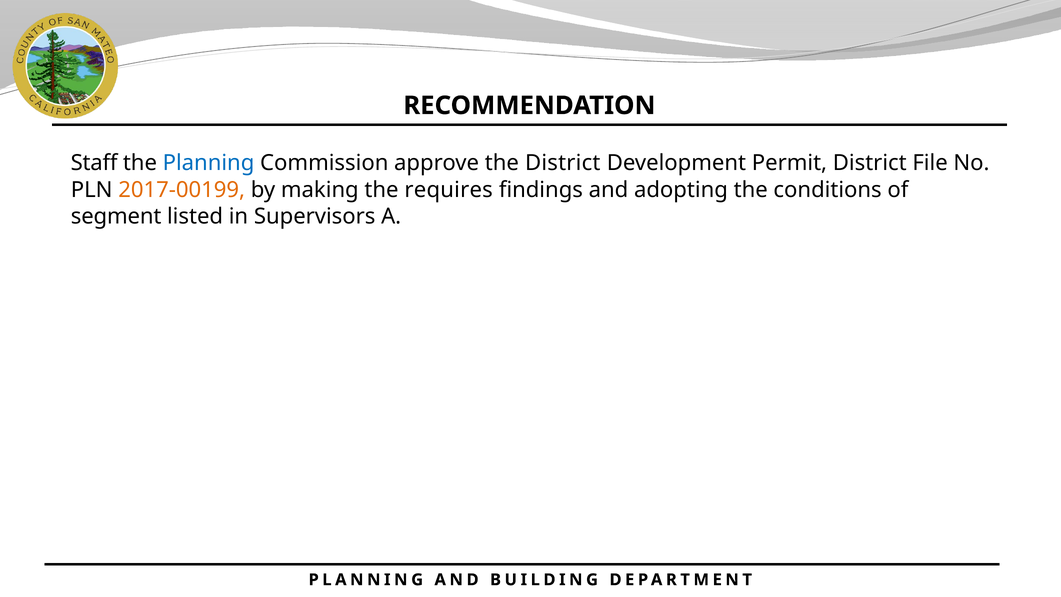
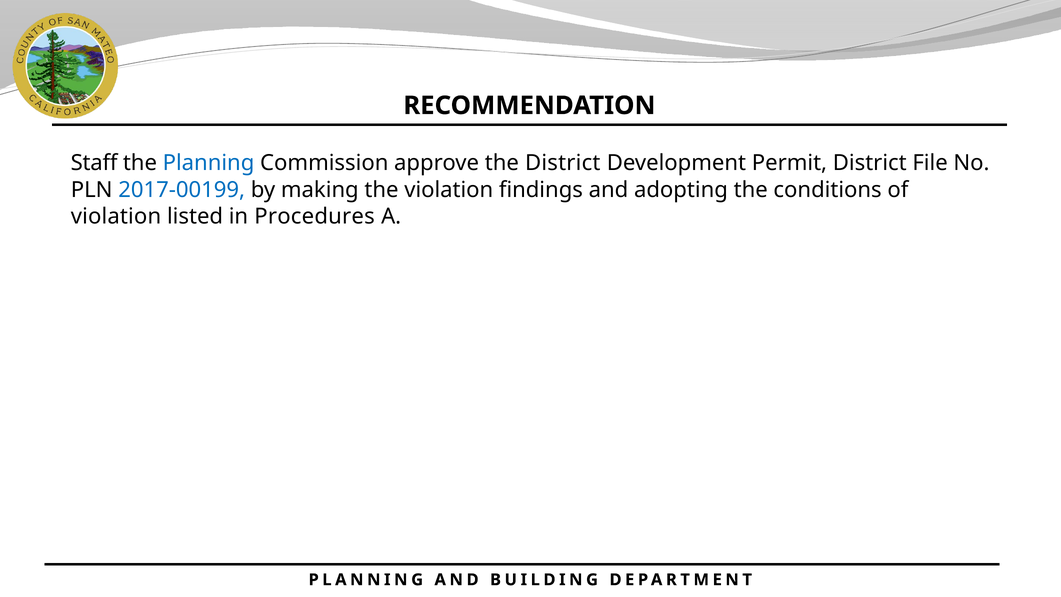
2017-00199 colour: orange -> blue
the requires: requires -> violation
segment at (116, 216): segment -> violation
Supervisors: Supervisors -> Procedures
